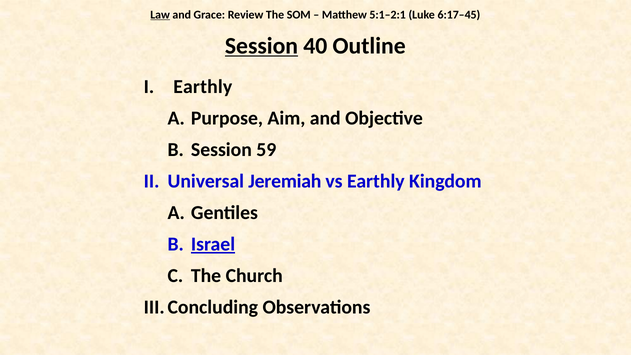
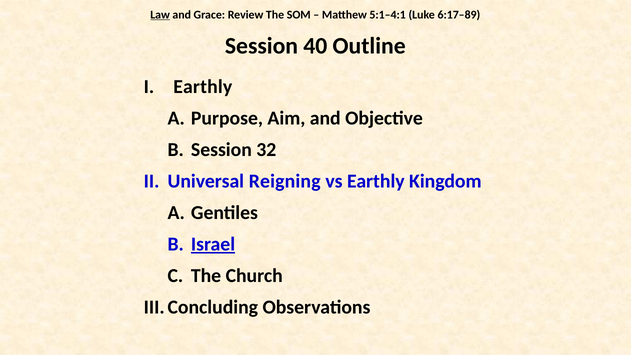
5:1–2:1: 5:1–2:1 -> 5:1–4:1
6:17–45: 6:17–45 -> 6:17–89
Session at (261, 46) underline: present -> none
59: 59 -> 32
Jeremiah: Jeremiah -> Reigning
